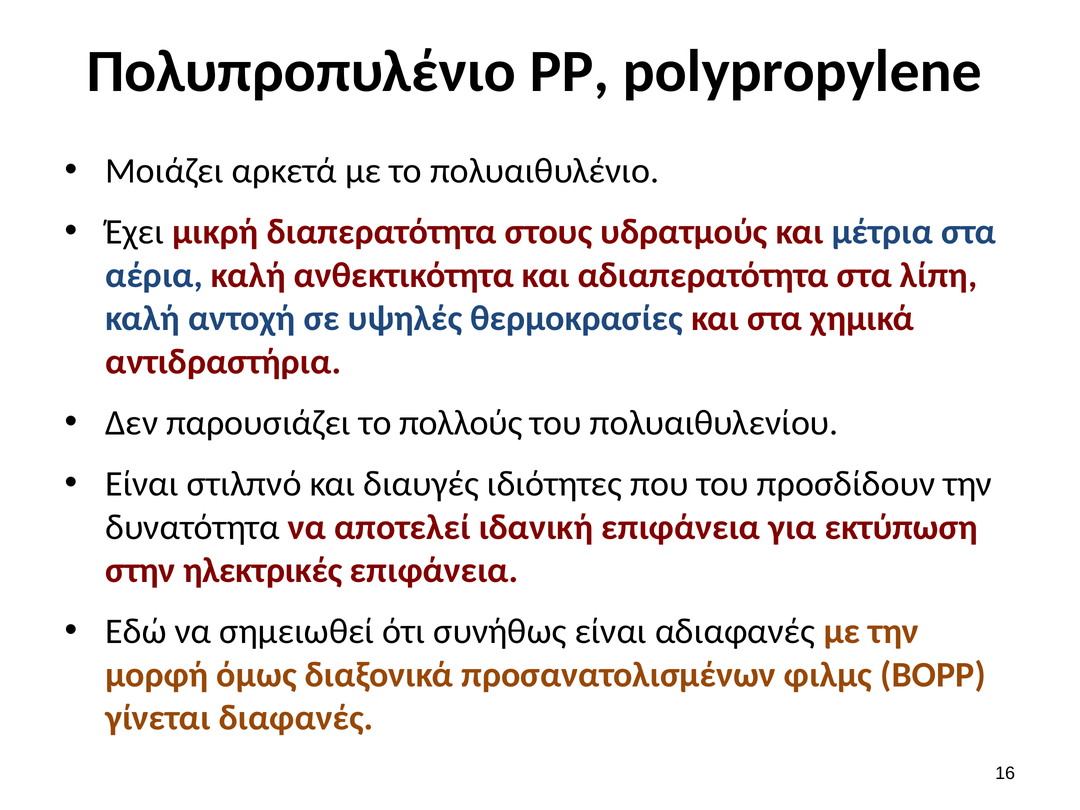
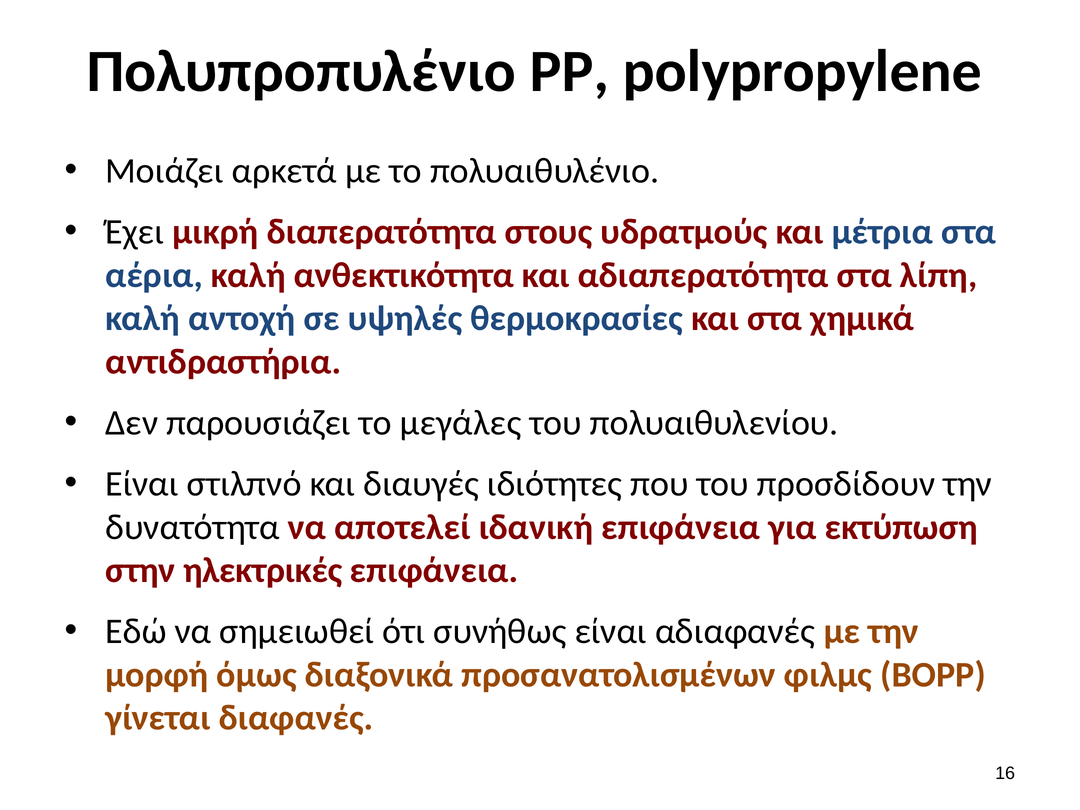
πολλούς: πολλούς -> μεγάλες
